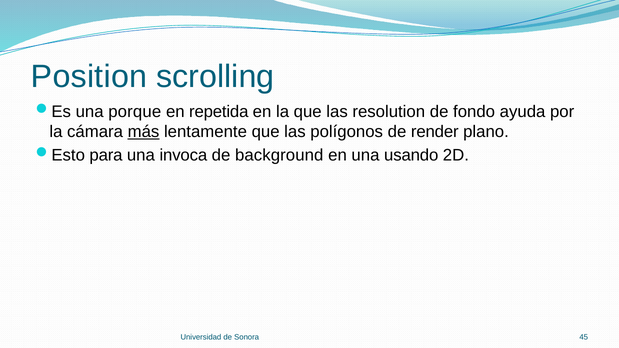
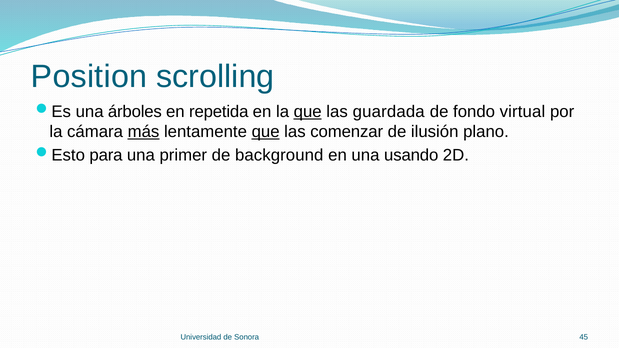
porque: porque -> árboles
que at (308, 112) underline: none -> present
resolution: resolution -> guardada
ayuda: ayuda -> virtual
que at (266, 132) underline: none -> present
polígonos: polígonos -> comenzar
render: render -> ilusión
invoca: invoca -> primer
